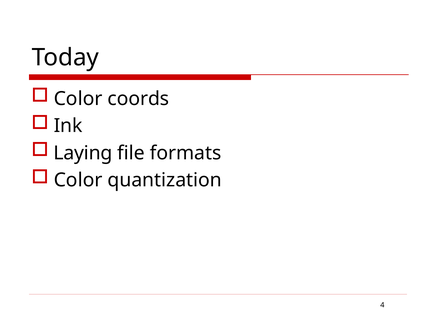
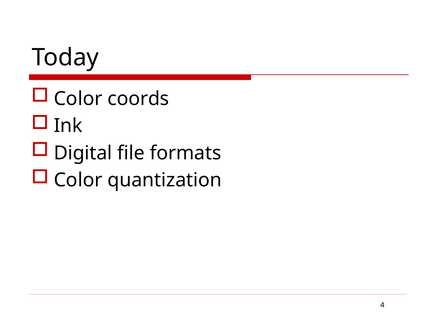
Laying: Laying -> Digital
